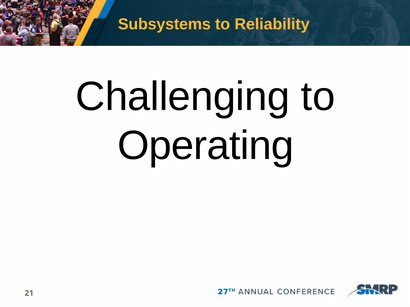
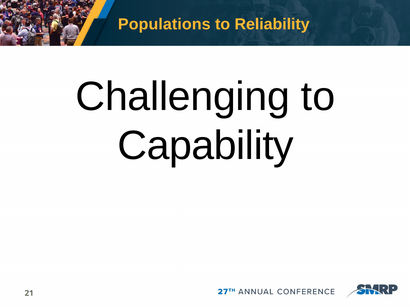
Subsystems: Subsystems -> Populations
Operating: Operating -> Capability
